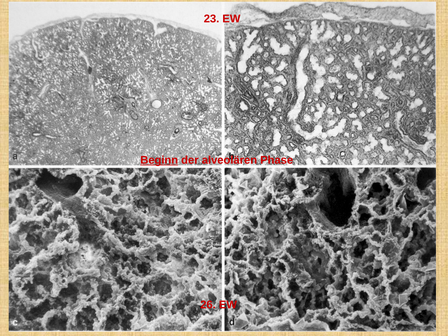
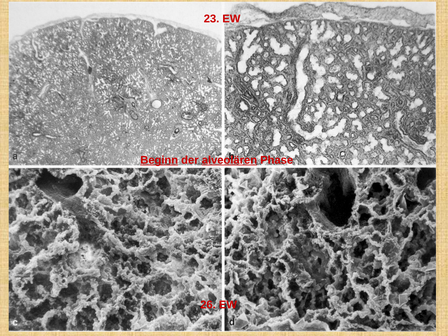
alveolären underline: none -> present
